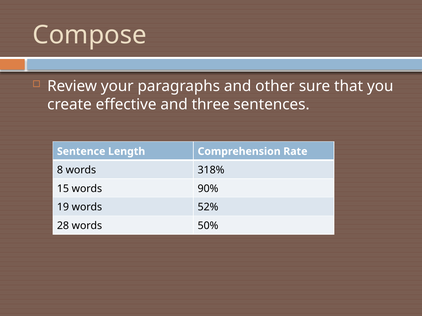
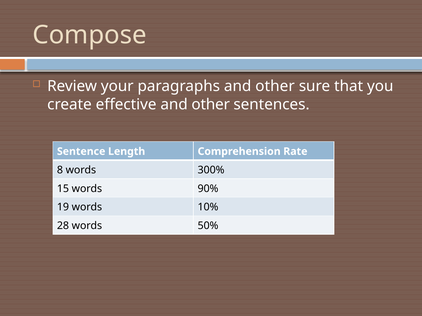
effective and three: three -> other
318%: 318% -> 300%
52%: 52% -> 10%
